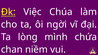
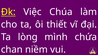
ngời: ngời -> thiết
